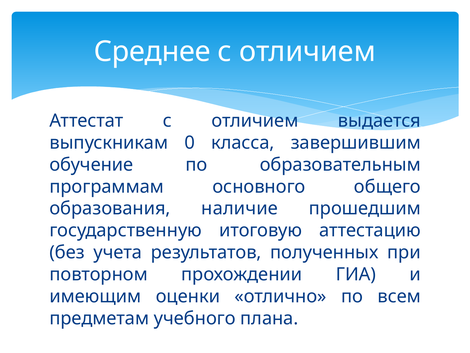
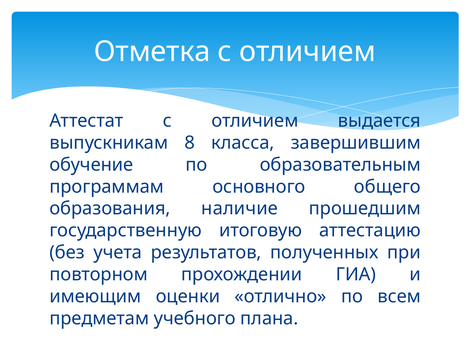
Среднее: Среднее -> Отметка
0: 0 -> 8
